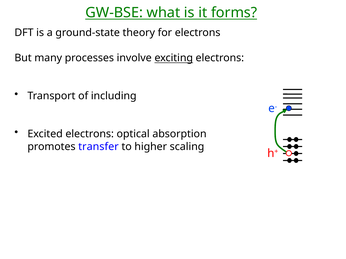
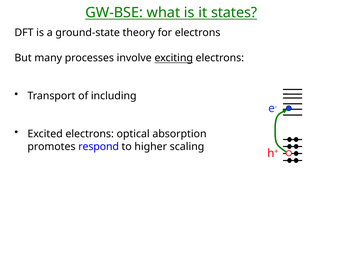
forms: forms -> states
transfer: transfer -> respond
